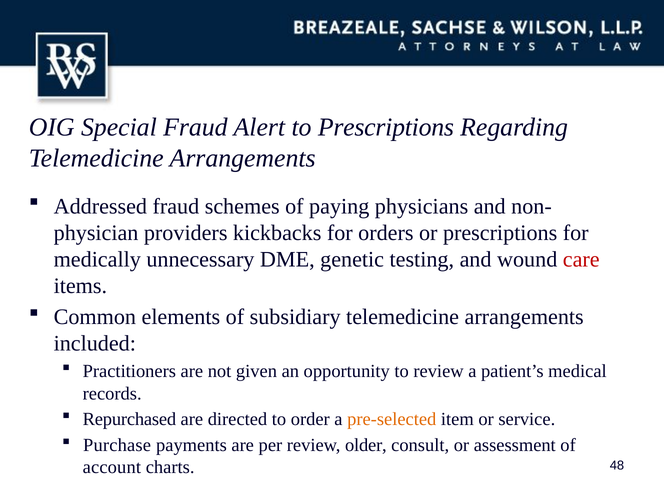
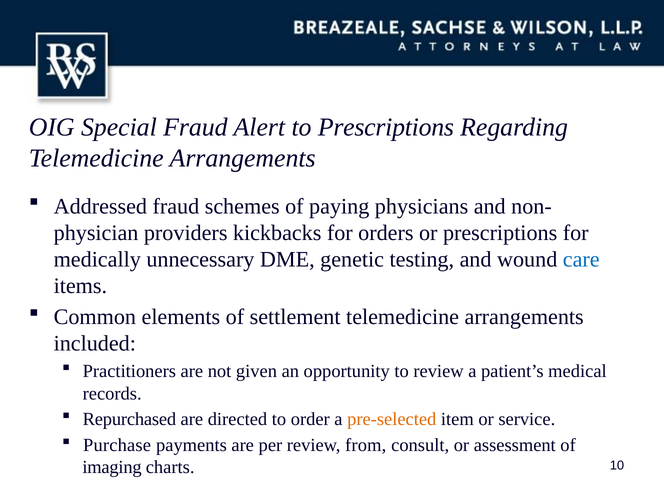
care colour: red -> blue
subsidiary: subsidiary -> settlement
older: older -> from
account: account -> imaging
48: 48 -> 10
